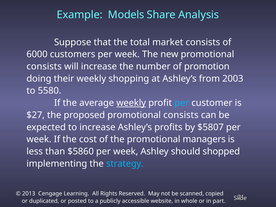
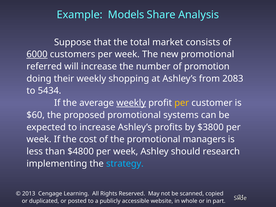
6000 underline: none -> present
consists at (44, 66): consists -> referred
2003: 2003 -> 2083
5580: 5580 -> 5434
per at (182, 103) colour: light blue -> yellow
$27: $27 -> $60
proposed promotional consists: consists -> systems
$5807: $5807 -> $3800
$5860: $5860 -> $4800
shopped: shopped -> research
